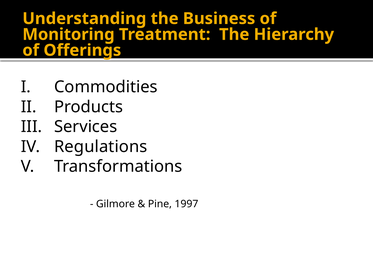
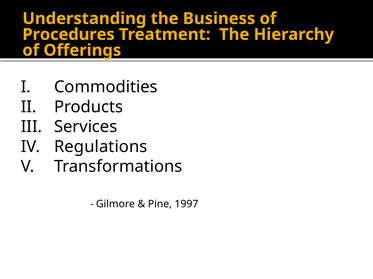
Monitoring: Monitoring -> Procedures
